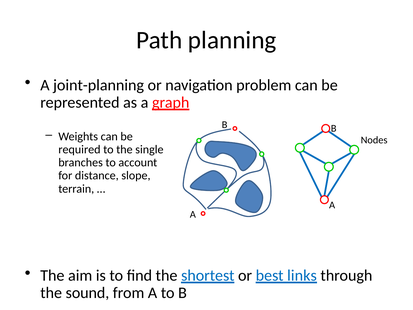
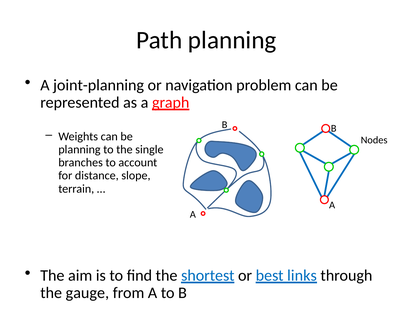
required at (79, 150): required -> planning
sound: sound -> gauge
